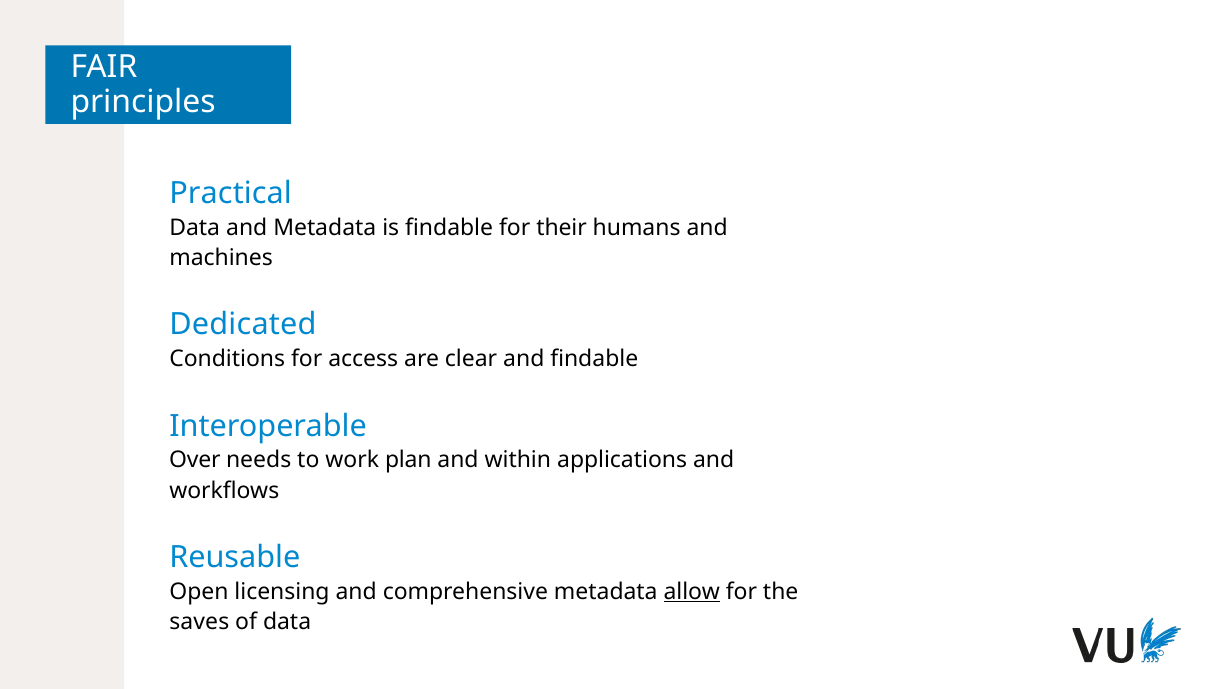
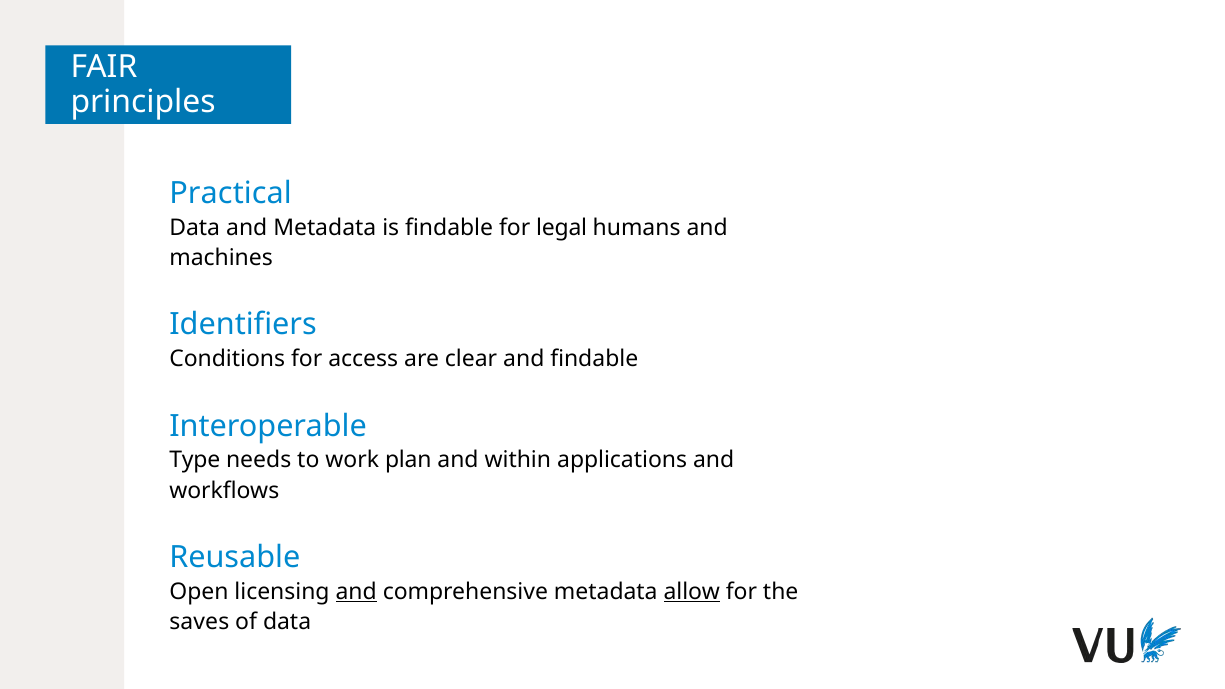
their: their -> legal
Dedicated: Dedicated -> Identifiers
Over: Over -> Type
and at (356, 592) underline: none -> present
